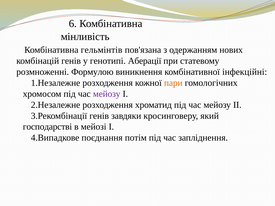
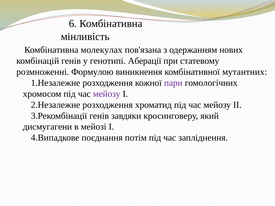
гельмінтів: гельмінтів -> молекулах
інфекційні: інфекційні -> мутантних
пари colour: orange -> purple
господарстві: господарстві -> дисмугагени
